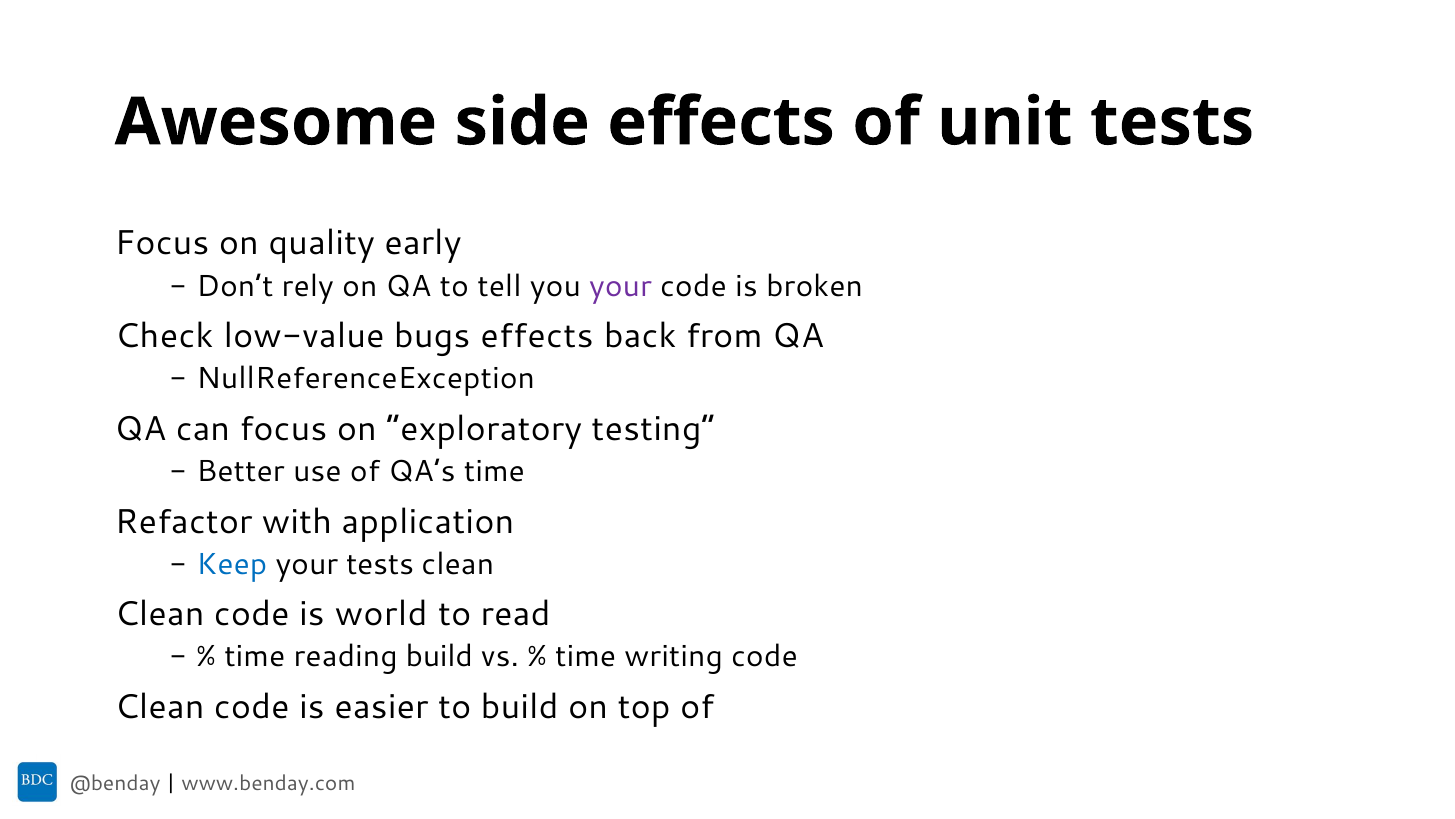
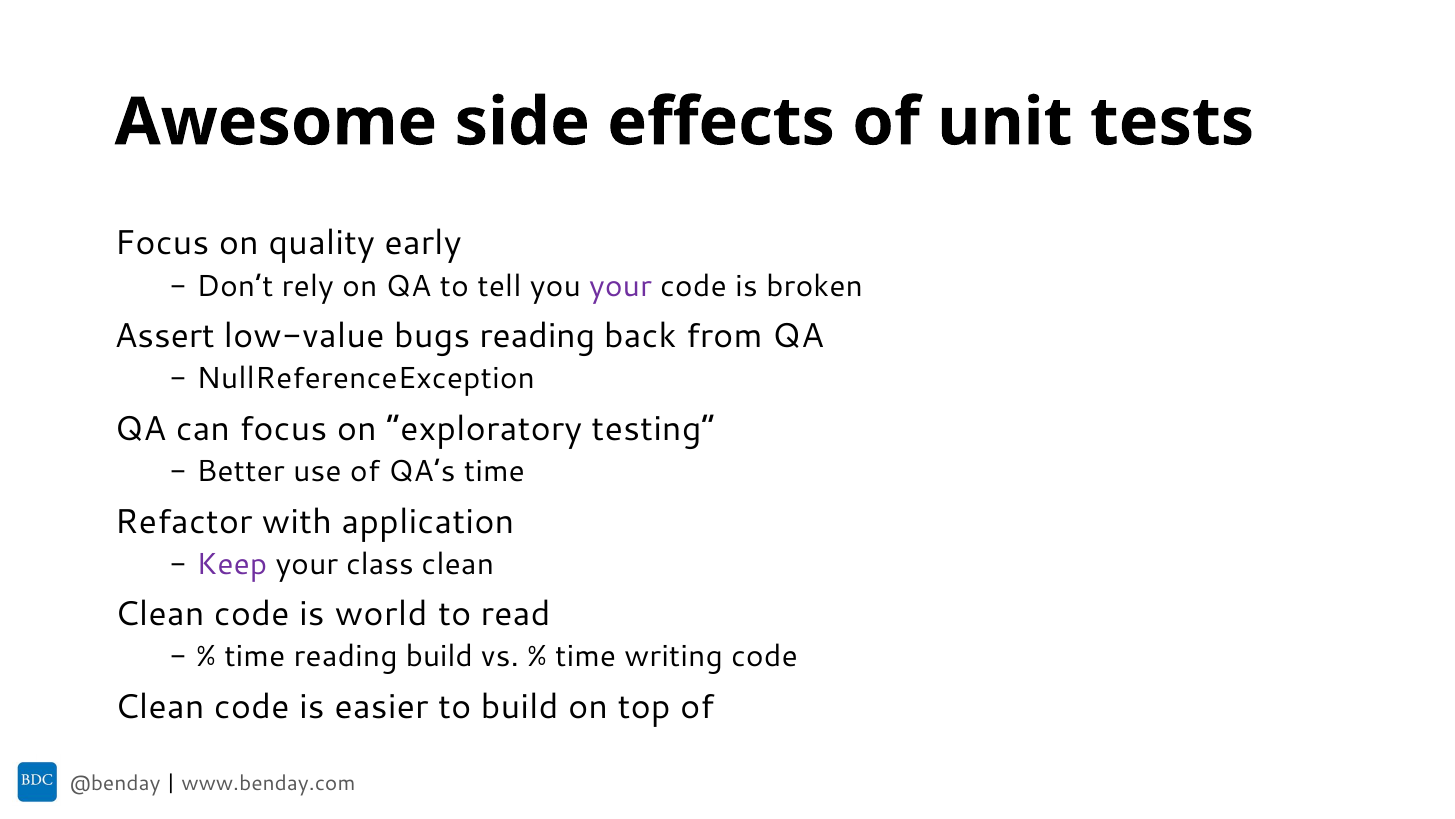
Check: Check -> Assert
bugs effects: effects -> reading
Keep colour: blue -> purple
your tests: tests -> class
